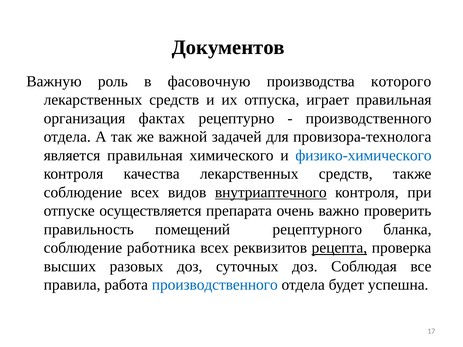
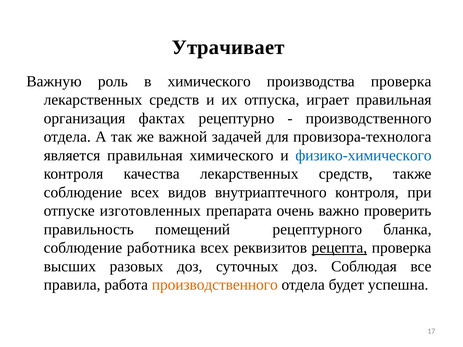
Документов: Документов -> Утрачивает
в фасовочную: фасовочную -> химического
производства которого: которого -> проверка
внутриаптечного underline: present -> none
осуществляется: осуществляется -> изготовленных
производственного at (215, 285) colour: blue -> orange
